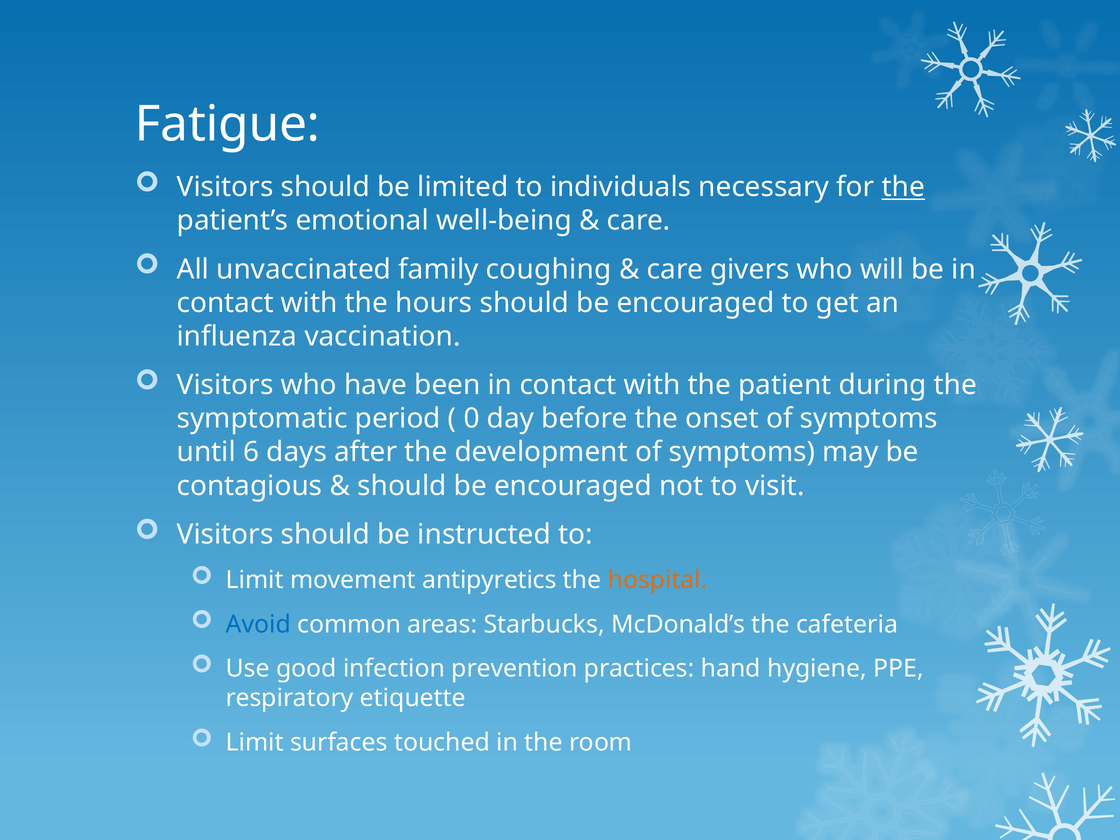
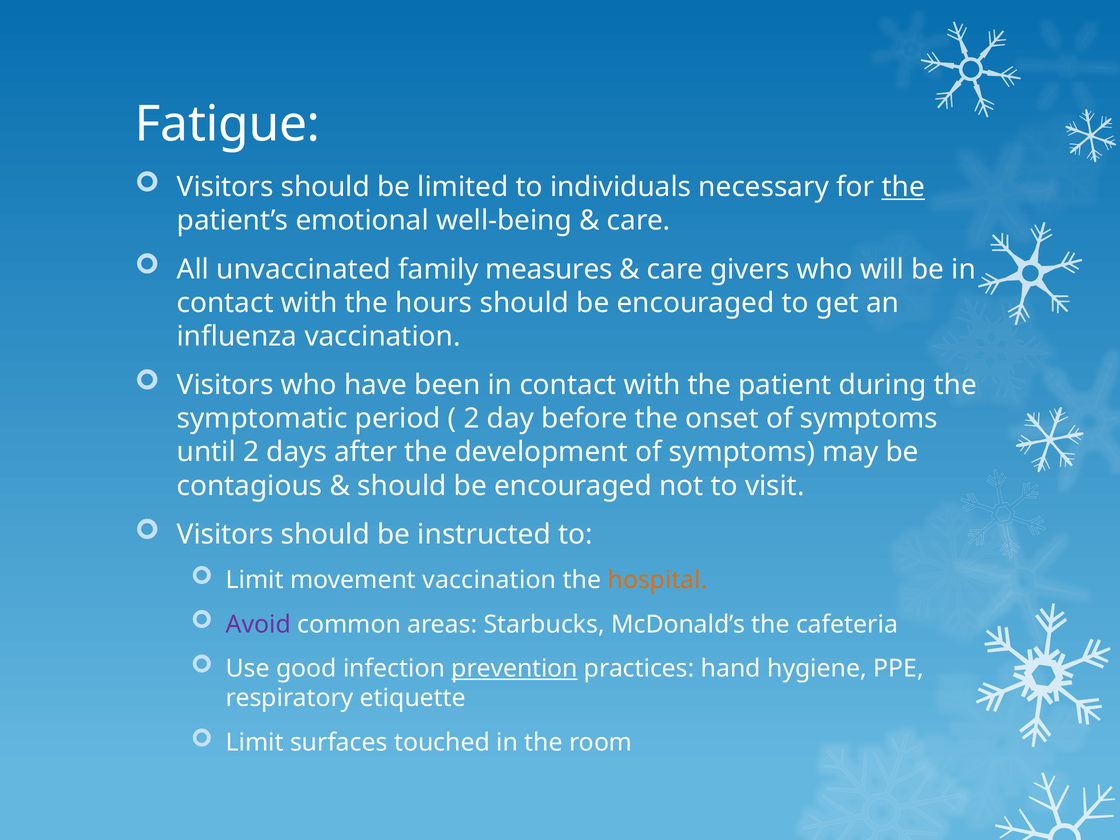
coughing: coughing -> measures
0 at (472, 419): 0 -> 2
until 6: 6 -> 2
movement antipyretics: antipyretics -> vaccination
Avoid colour: blue -> purple
prevention underline: none -> present
